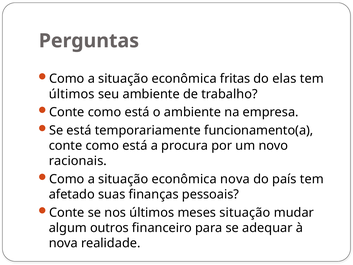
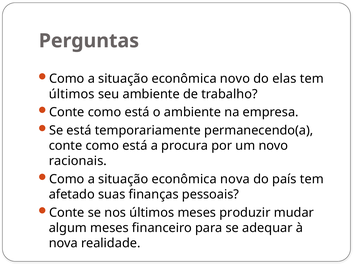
econômica fritas: fritas -> novo
funcionamento(a: funcionamento(a -> permanecendo(a
meses situação: situação -> produzir
algum outros: outros -> meses
